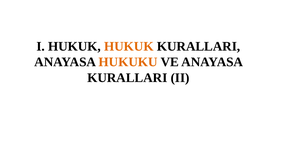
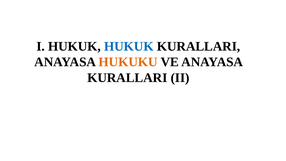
HUKUK at (129, 46) colour: orange -> blue
